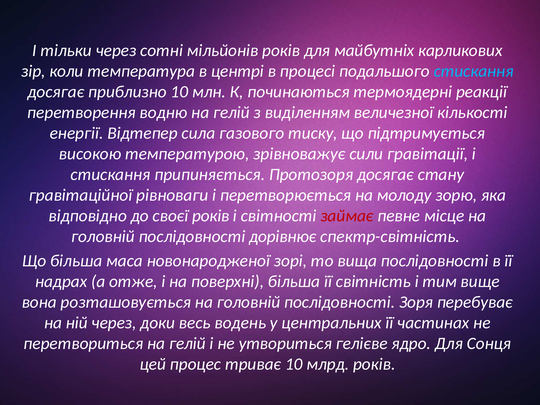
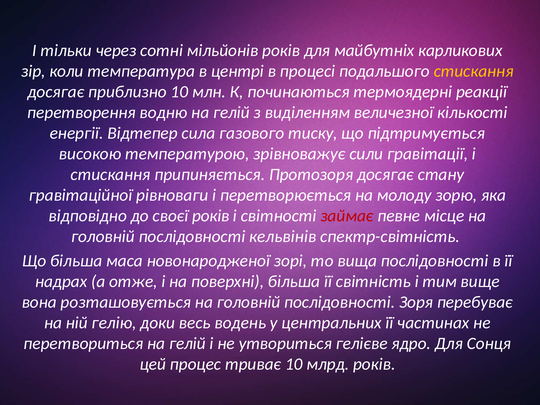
стискання at (474, 71) colour: light blue -> yellow
дорівнює: дорівнює -> кельвінів
ній через: через -> гелію
